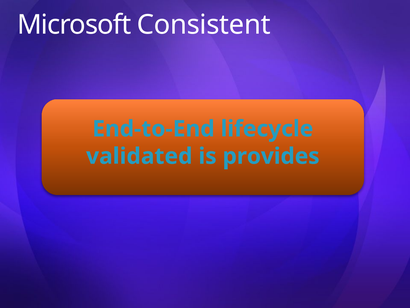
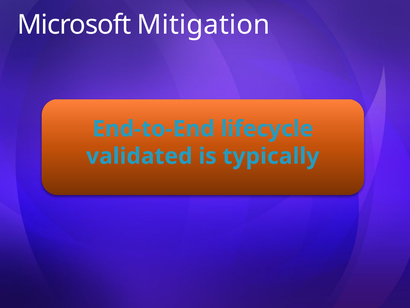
Consistent: Consistent -> Mitigation
provides: provides -> typically
